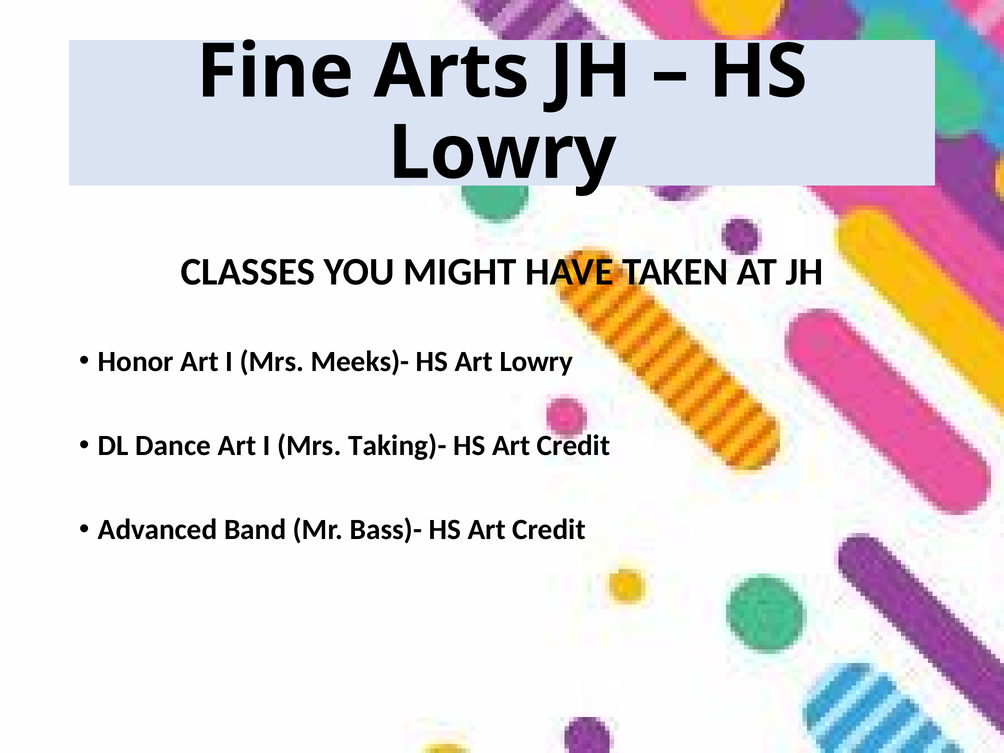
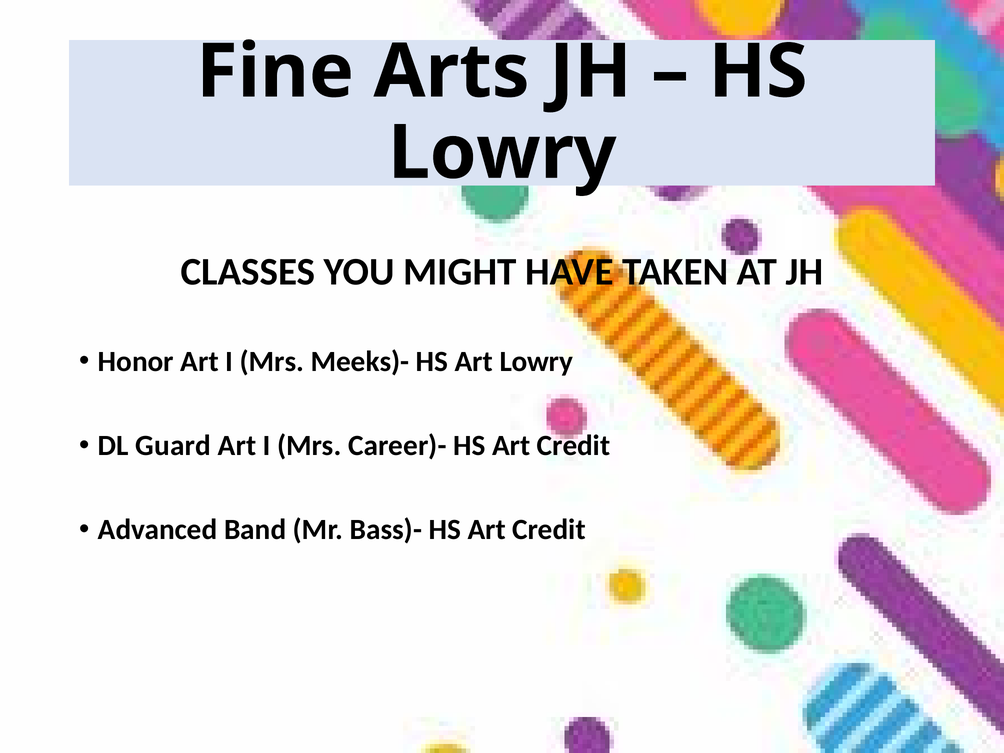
Dance: Dance -> Guard
Taking)-: Taking)- -> Career)-
